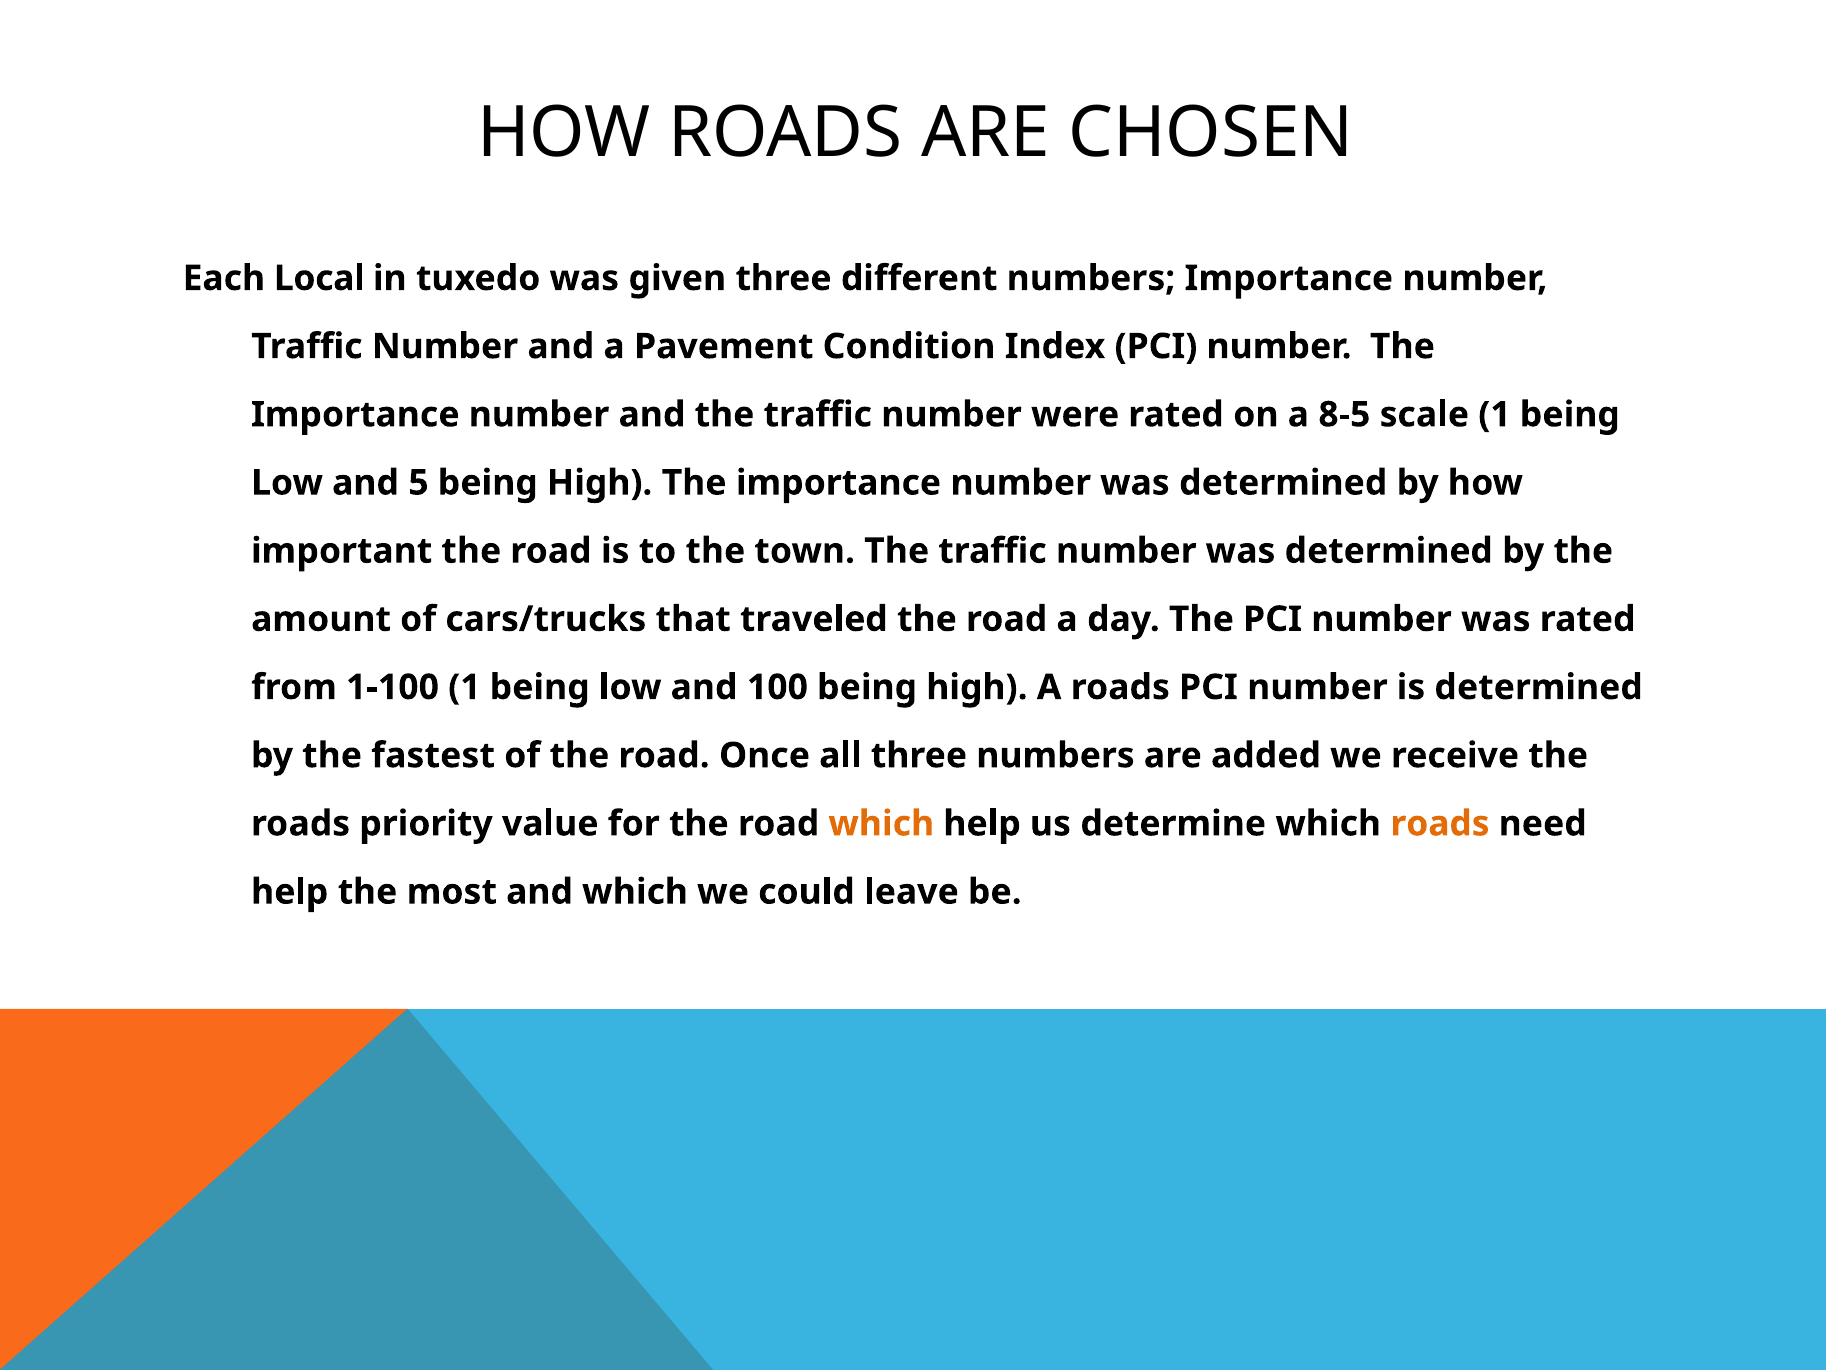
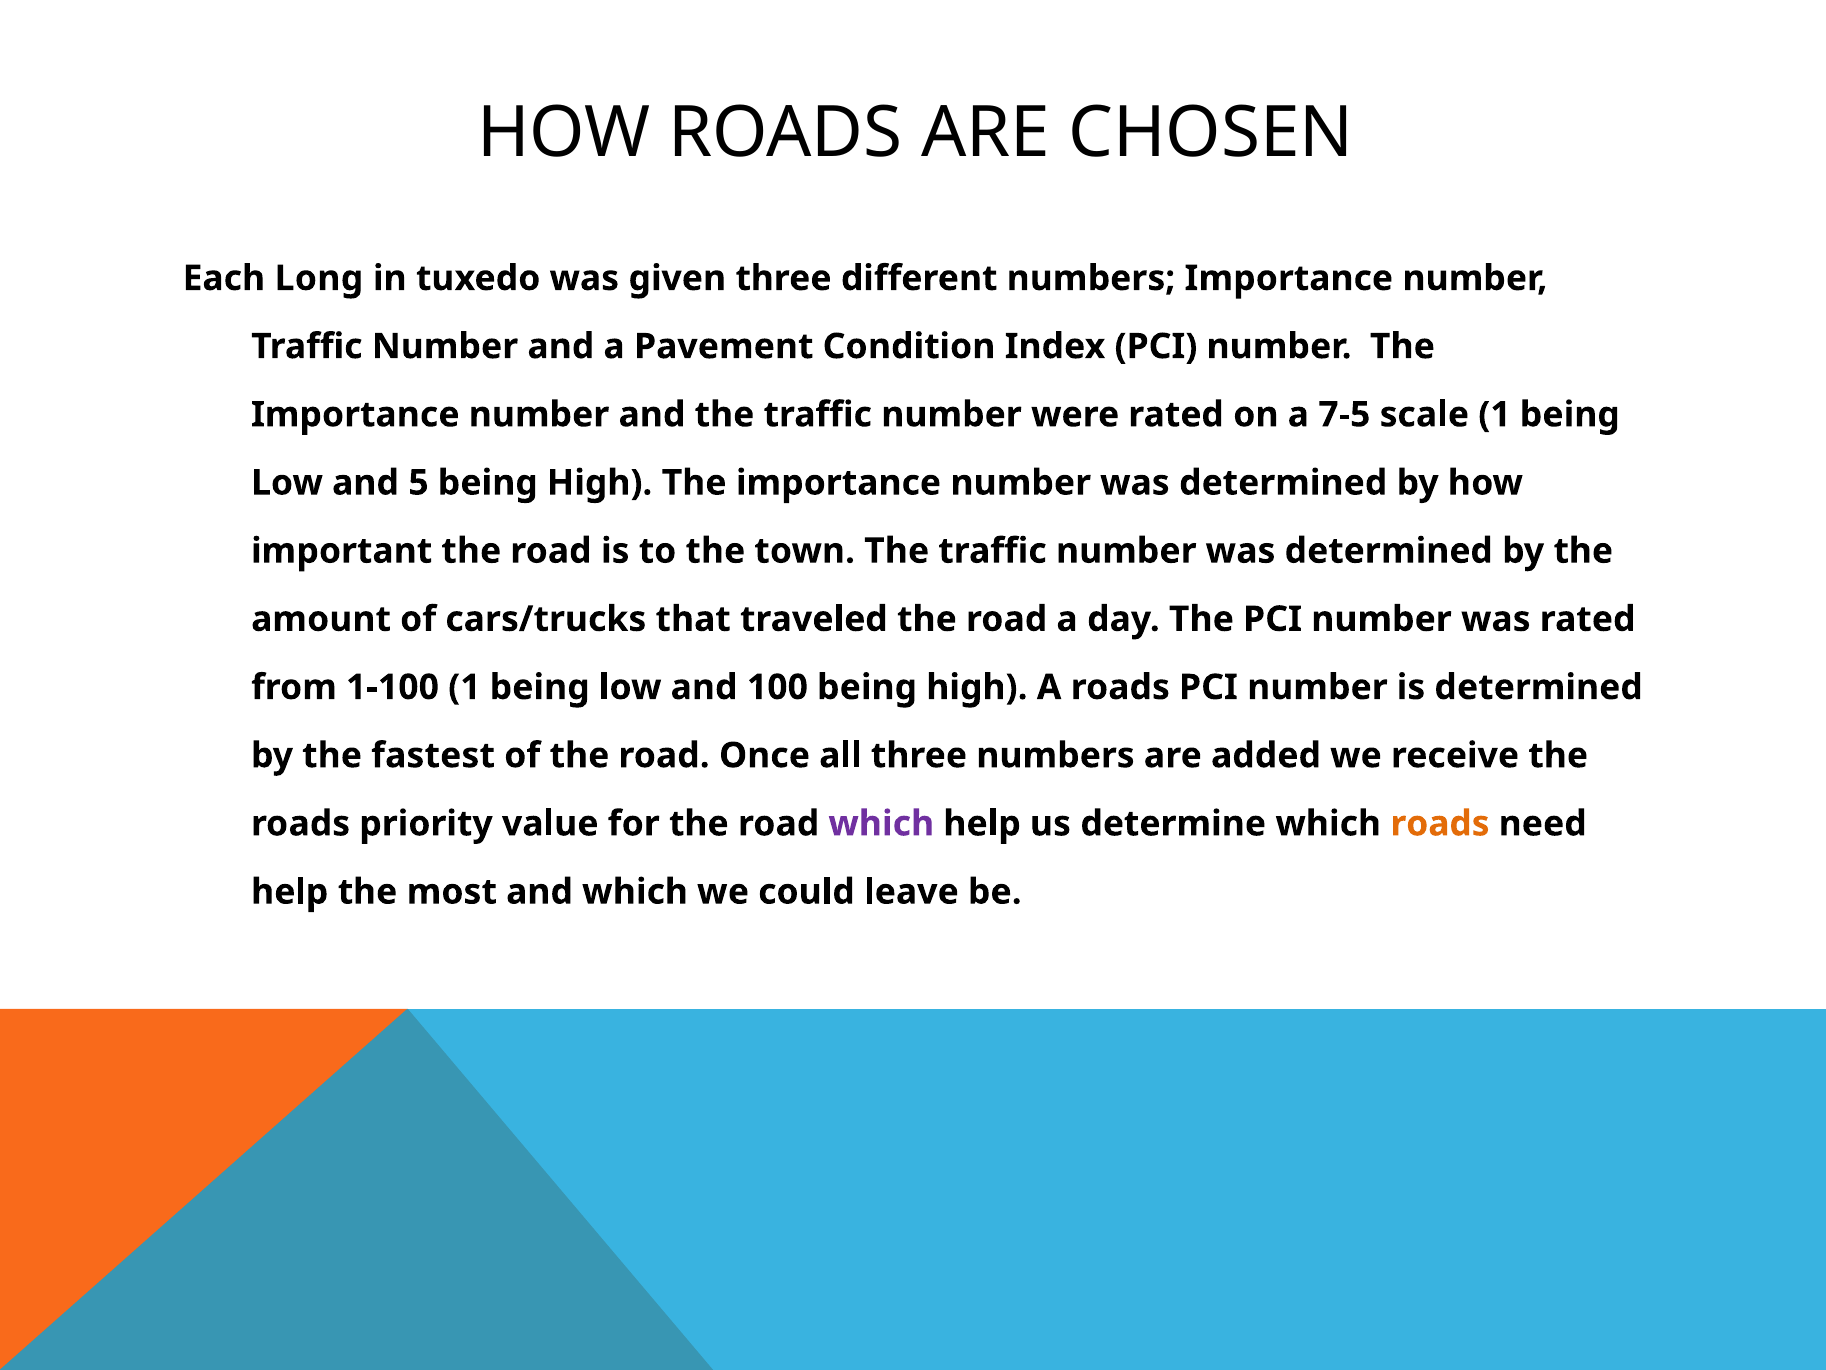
Local: Local -> Long
8-5: 8-5 -> 7-5
which at (881, 823) colour: orange -> purple
